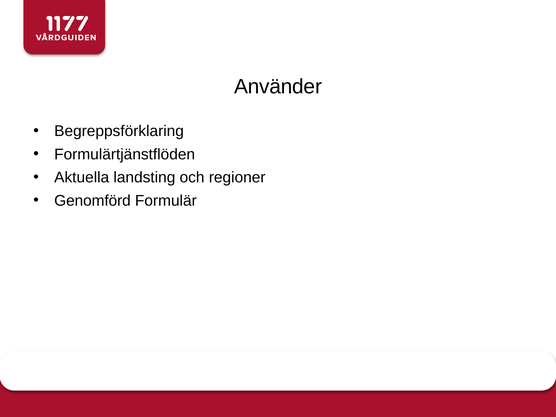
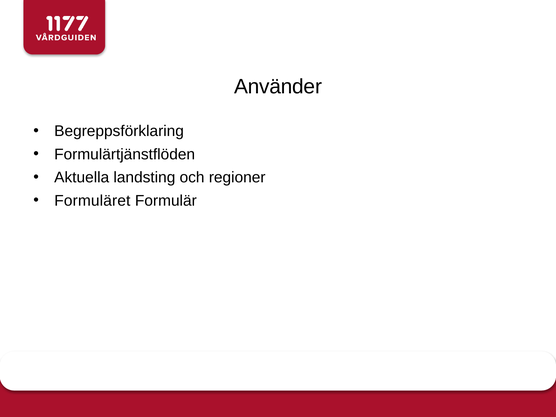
Genomförd: Genomförd -> Formuläret
